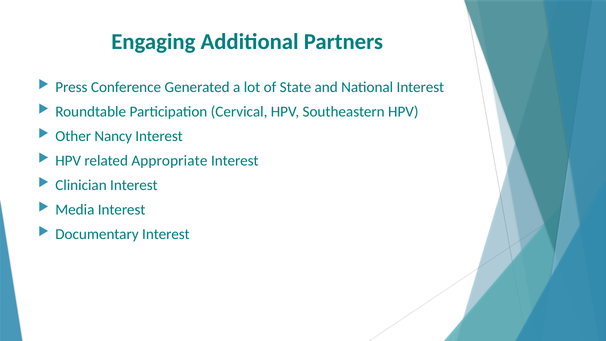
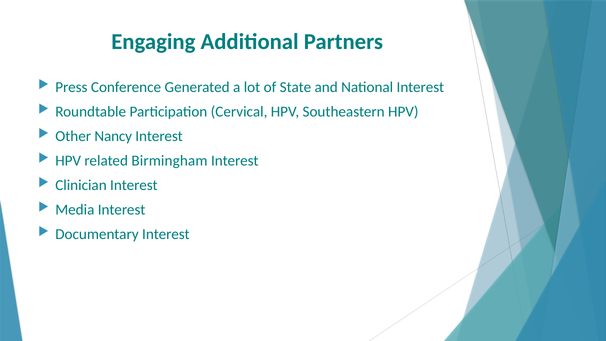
Appropriate: Appropriate -> Birmingham
